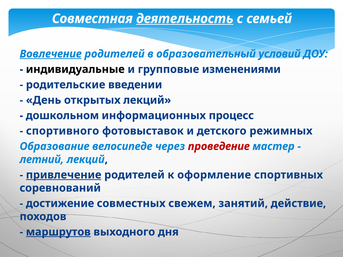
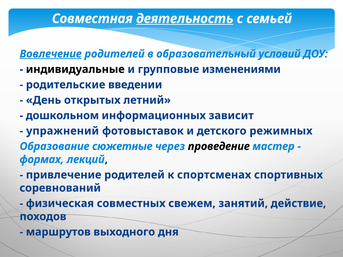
открытых лекций: лекций -> летний
процесс: процесс -> зависит
спортивного: спортивного -> упражнений
велосипеде: велосипеде -> сюжетные
проведение colour: red -> black
летний: летний -> формах
привлечение underline: present -> none
оформление: оформление -> спортсменах
достижение: достижение -> физическая
маршрутов underline: present -> none
